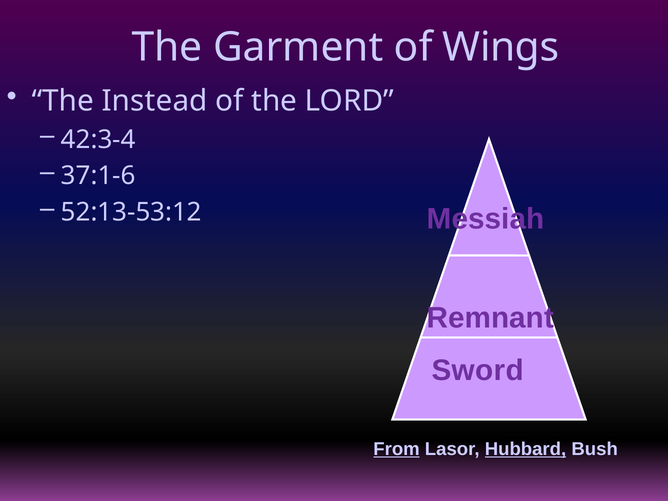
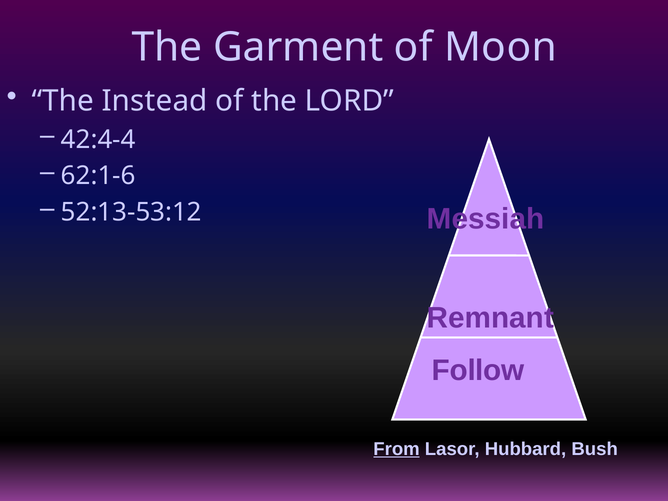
Wings: Wings -> Moon
42:3-4: 42:3-4 -> 42:4-4
37:1-6: 37:1-6 -> 62:1-6
Sword: Sword -> Follow
Hubbard underline: present -> none
